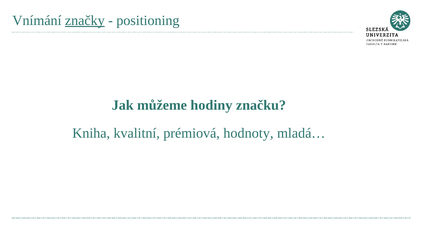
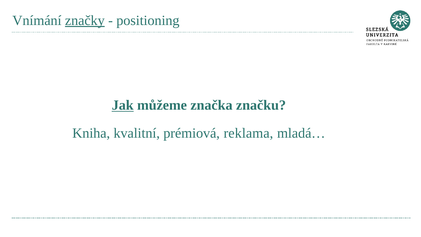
Jak underline: none -> present
hodiny: hodiny -> značka
hodnoty: hodnoty -> reklama
